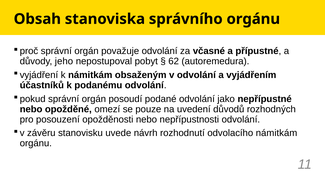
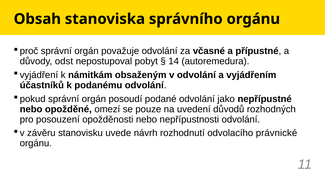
jeho: jeho -> odst
62: 62 -> 14
odvolacího námitkám: námitkám -> právnické
